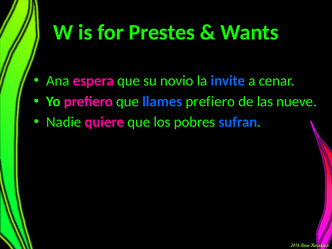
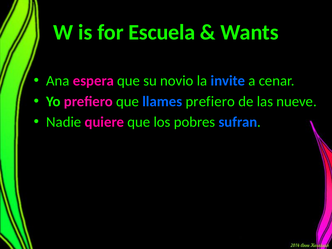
Prestes: Prestes -> Escuela
